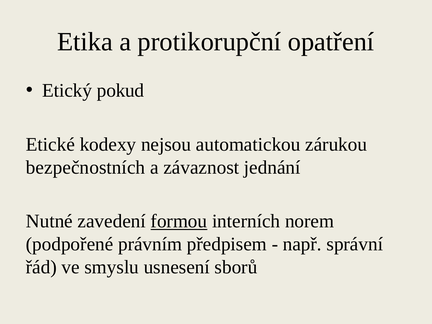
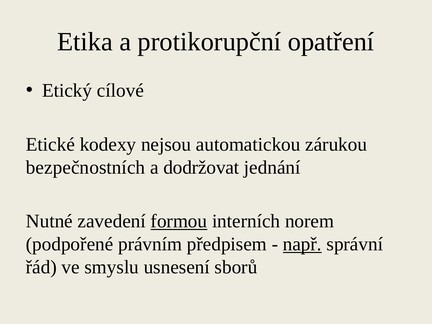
pokud: pokud -> cílové
závaznost: závaznost -> dodržovat
např underline: none -> present
